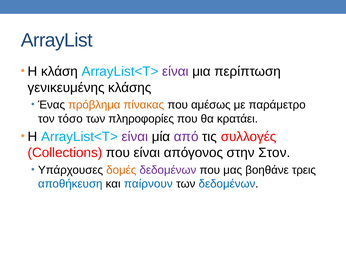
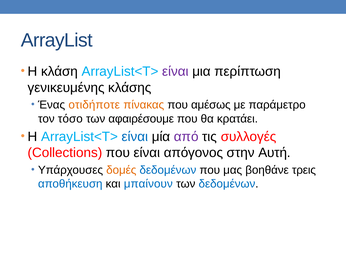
πρόβλημα: πρόβλημα -> οτιδήποτε
πληροφορίες: πληροφορίες -> αφαιρέσουμε
είναι at (135, 136) colour: purple -> blue
Στον: Στον -> Αυτή
δεδομένων at (168, 170) colour: purple -> blue
παίρνουν: παίρνουν -> μπαίνουν
